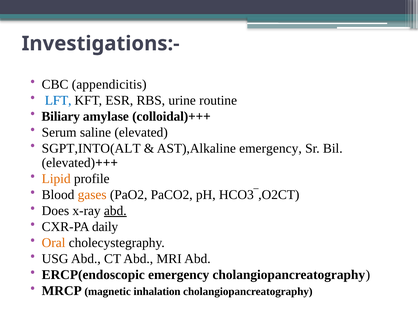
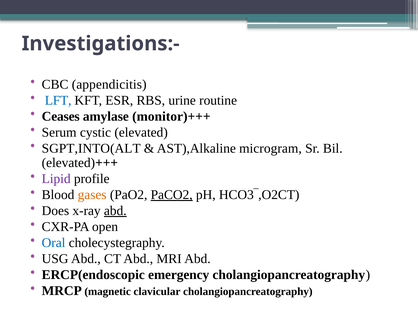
Biliary: Biliary -> Ceases
colloidal)+++: colloidal)+++ -> monitor)+++
saline: saline -> cystic
AST),Alkaline emergency: emergency -> microgram
Lipid colour: orange -> purple
PaCO2 underline: none -> present
daily: daily -> open
Oral colour: orange -> blue
inhalation: inhalation -> clavicular
